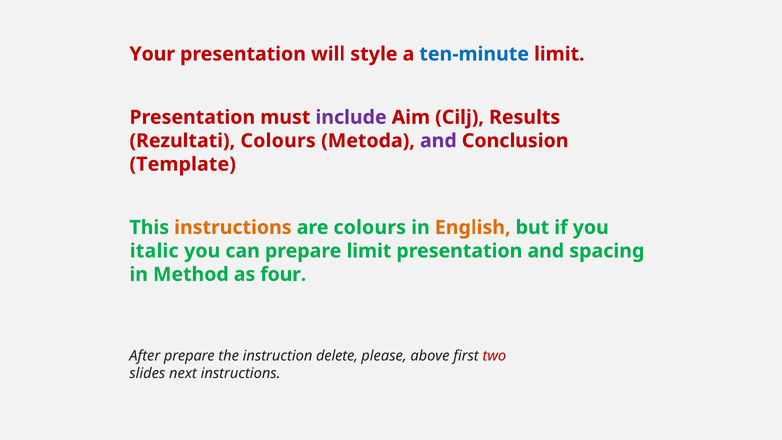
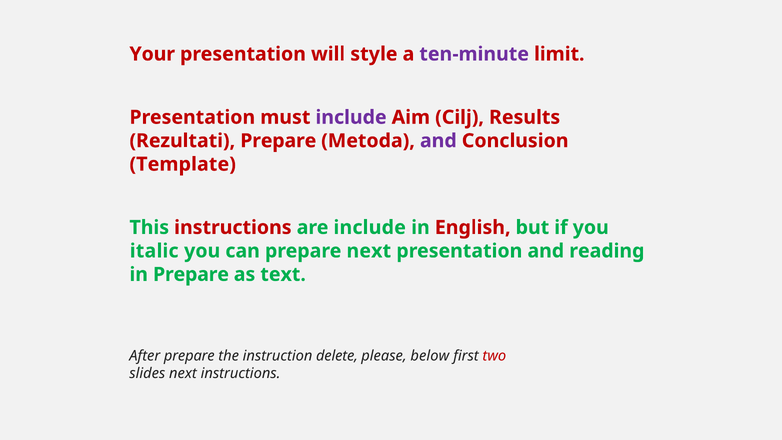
ten-minute colour: blue -> purple
Rezultati Colours: Colours -> Prepare
instructions at (233, 227) colour: orange -> red
are colours: colours -> include
English colour: orange -> red
prepare limit: limit -> next
spacing: spacing -> reading
in Method: Method -> Prepare
four: four -> text
above: above -> below
